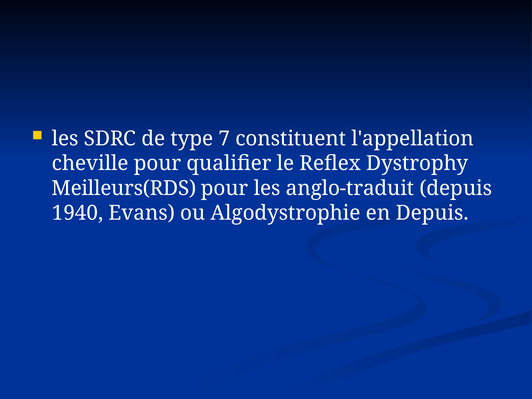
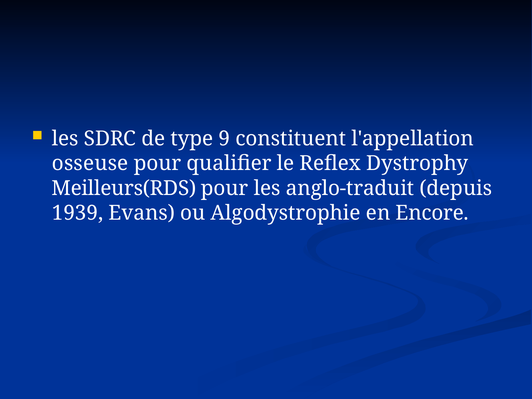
7: 7 -> 9
cheville: cheville -> osseuse
1940: 1940 -> 1939
en Depuis: Depuis -> Encore
